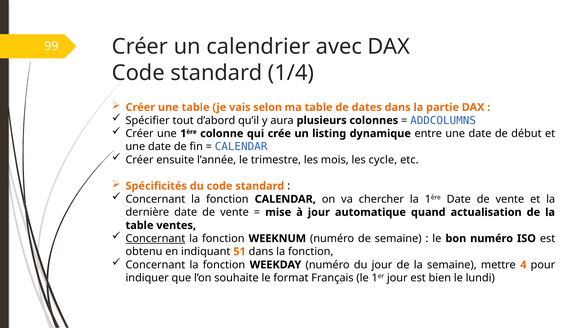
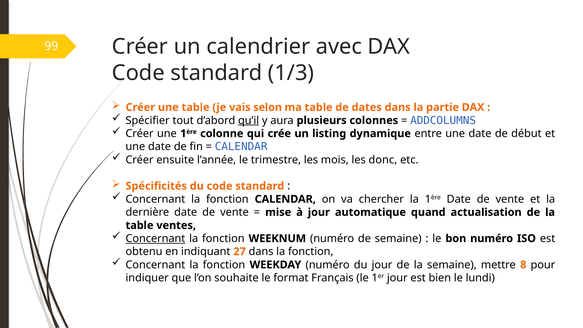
1/4: 1/4 -> 1/3
qu’il underline: none -> present
cycle: cycle -> donc
51: 51 -> 27
4: 4 -> 8
